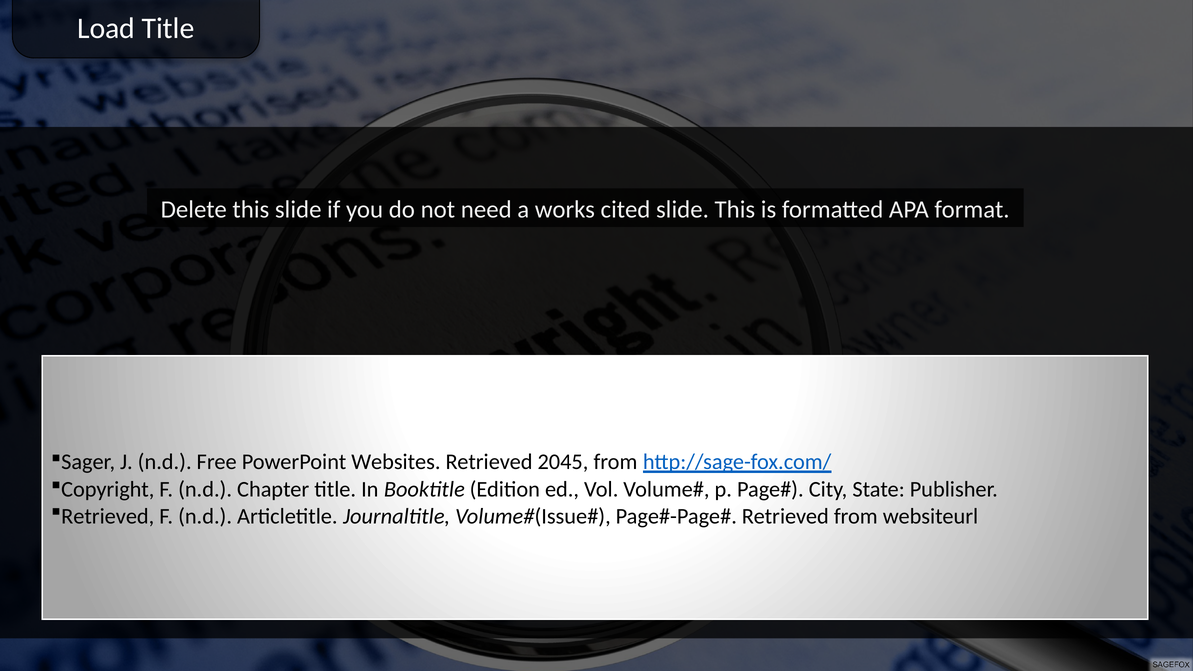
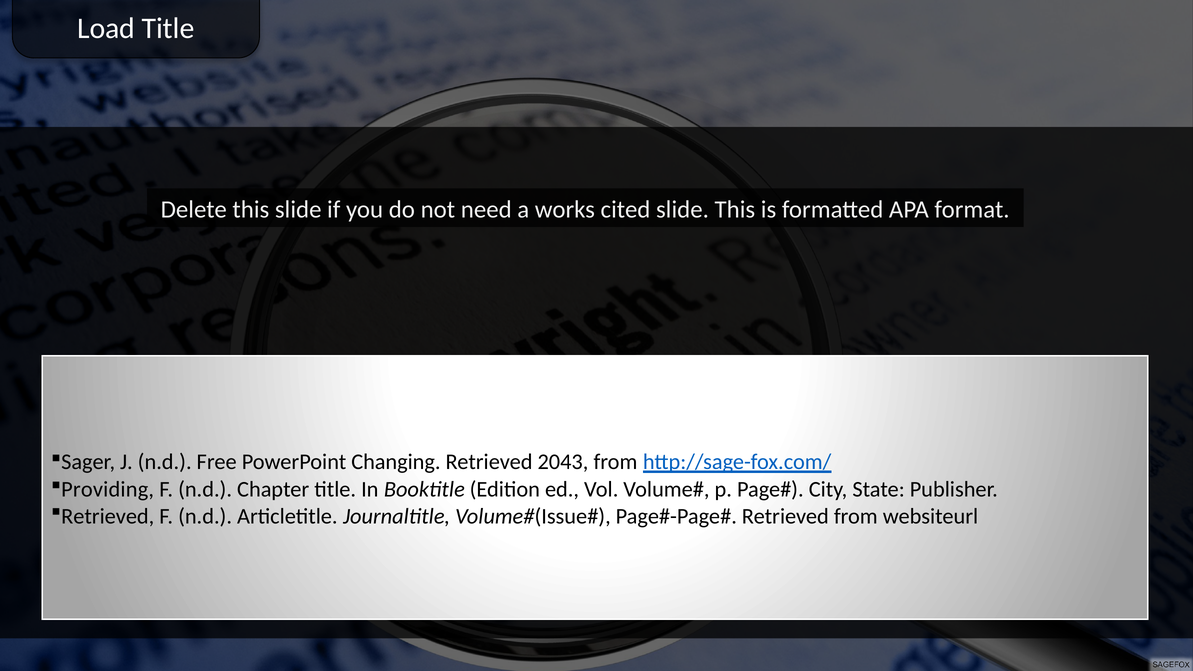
Websites: Websites -> Changing
2045: 2045 -> 2043
Copyright: Copyright -> Providing
